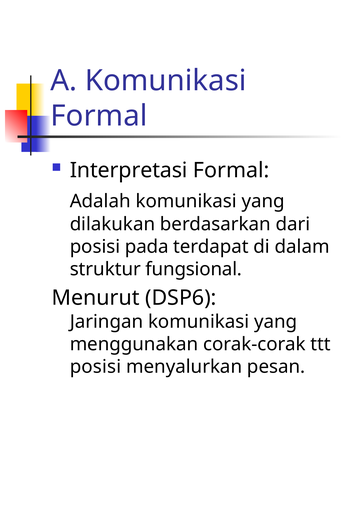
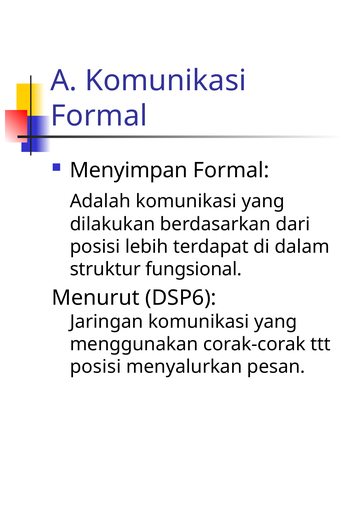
Interpretasi: Interpretasi -> Menyimpan
pada: pada -> lebih
